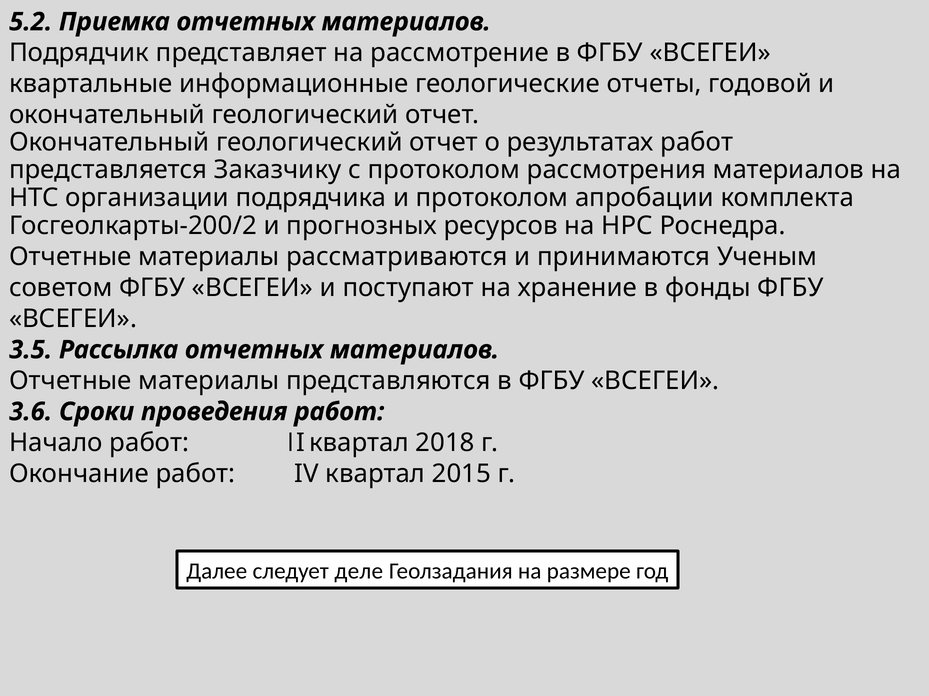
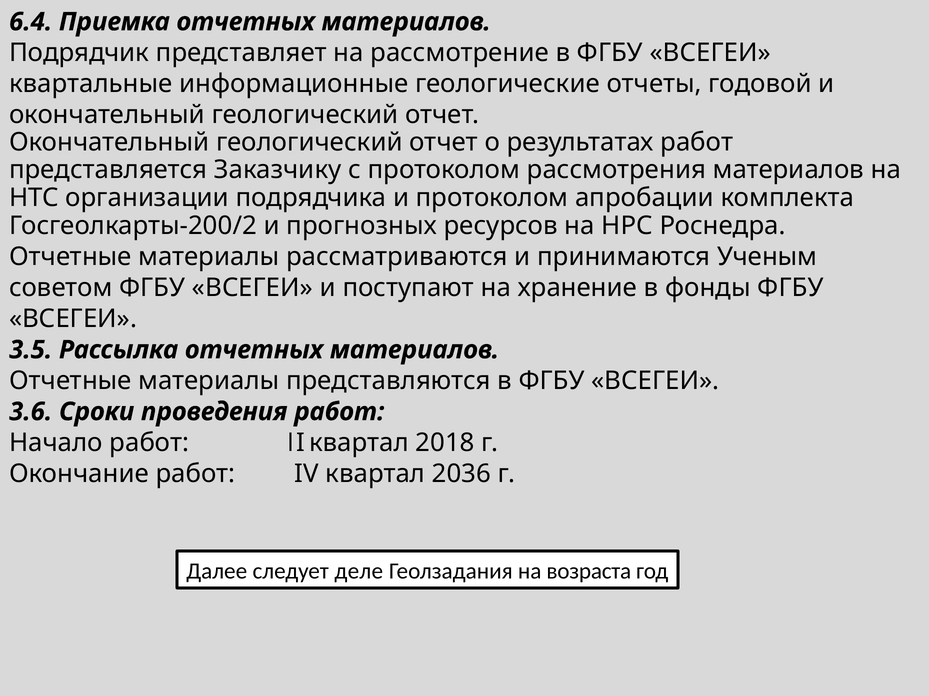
5.2: 5.2 -> 6.4
2015: 2015 -> 2036
размере: размере -> возраста
